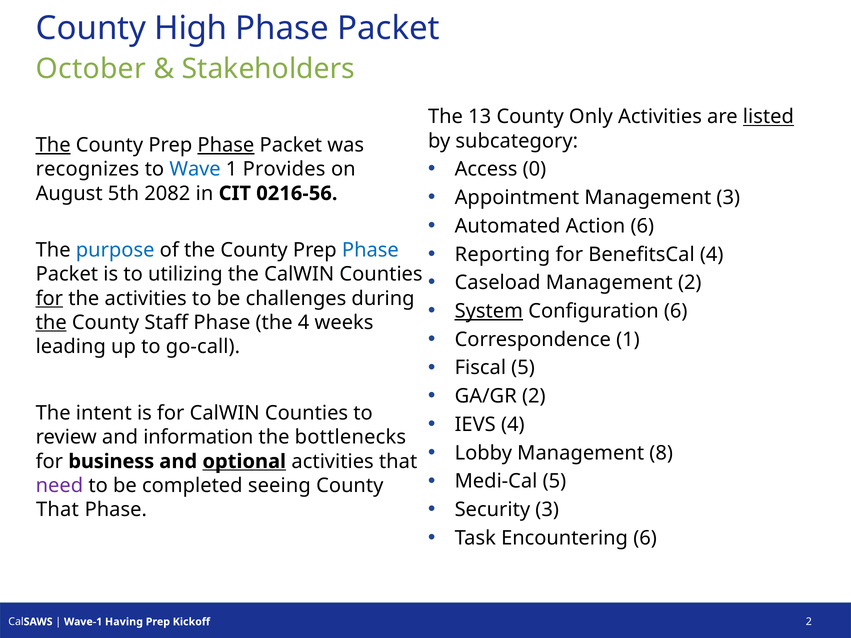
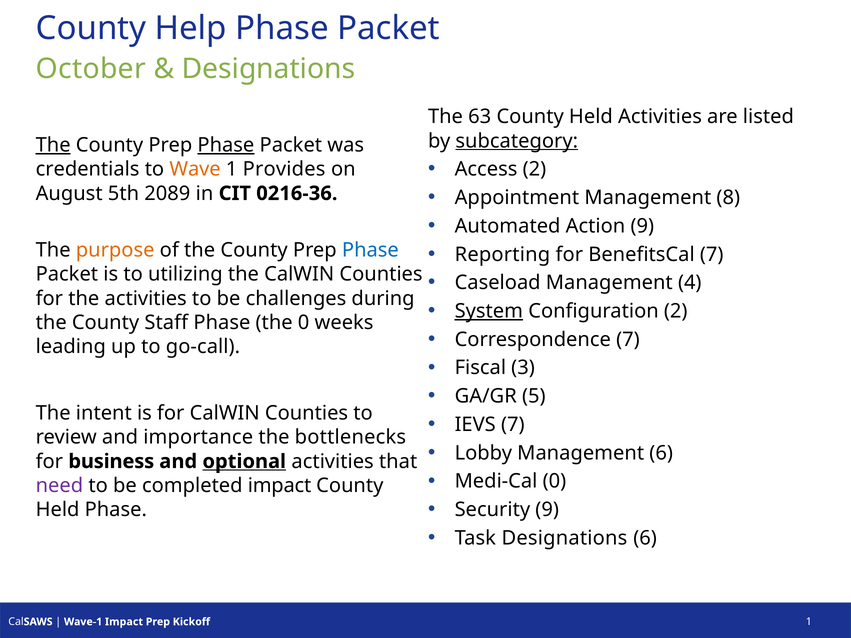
High: High -> Help
Stakeholders at (268, 69): Stakeholders -> Designations
13: 13 -> 63
Only at (591, 117): Only -> Held
listed underline: present -> none
subcategory underline: none -> present
Access 0: 0 -> 2
recognizes: recognizes -> credentials
Wave colour: blue -> orange
Management 3: 3 -> 8
2082: 2082 -> 2089
0216-56: 0216-56 -> 0216-36
Action 6: 6 -> 9
BenefitsCal 4: 4 -> 7
purpose colour: blue -> orange
Management 2: 2 -> 4
for at (49, 298) underline: present -> none
Configuration 6: 6 -> 2
the at (51, 323) underline: present -> none
the 4: 4 -> 0
Correspondence 1: 1 -> 7
Fiscal 5: 5 -> 3
GA/GR 2: 2 -> 5
IEVS 4: 4 -> 7
information: information -> importance
Management 8: 8 -> 6
Medi-Cal 5: 5 -> 0
completed seeing: seeing -> impact
Security 3: 3 -> 9
That at (57, 510): That -> Held
Task Encountering: Encountering -> Designations
Having at (124, 622): Having -> Impact
2 at (809, 622): 2 -> 1
